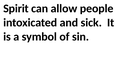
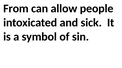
Spirit: Spirit -> From
